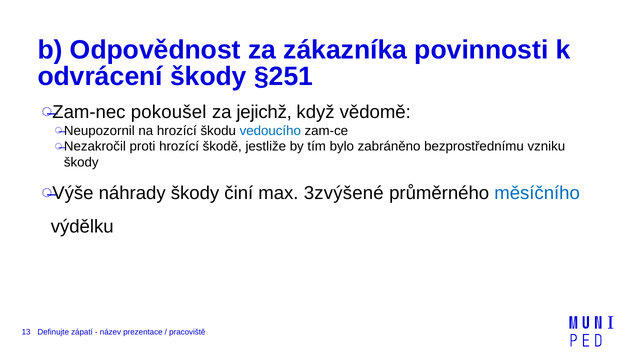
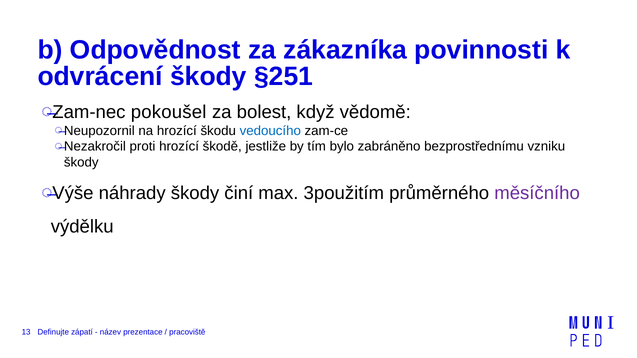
jejichž: jejichž -> bolest
3zvýšené: 3zvýšené -> 3použitím
měsíčního colour: blue -> purple
